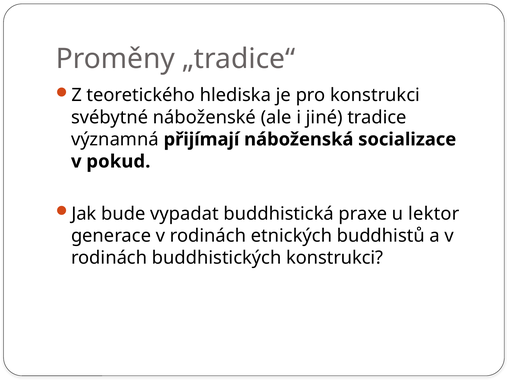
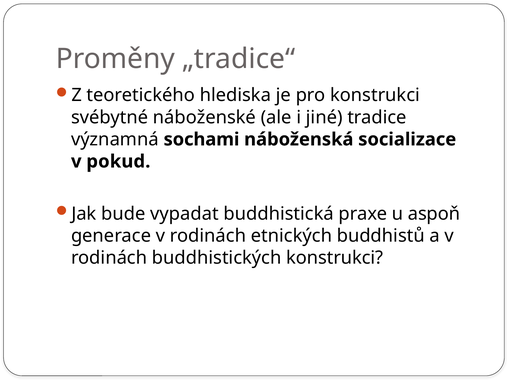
přijímají: přijímají -> sochami
lektor: lektor -> aspoň
